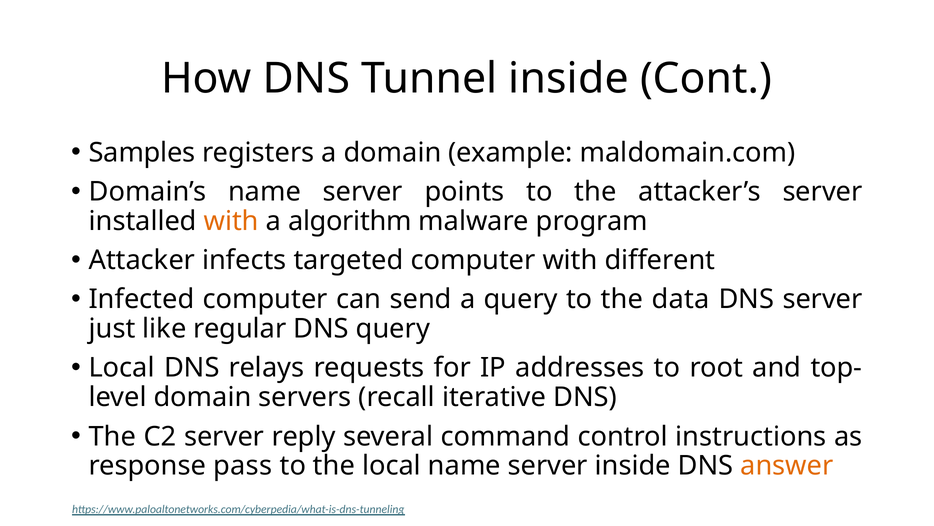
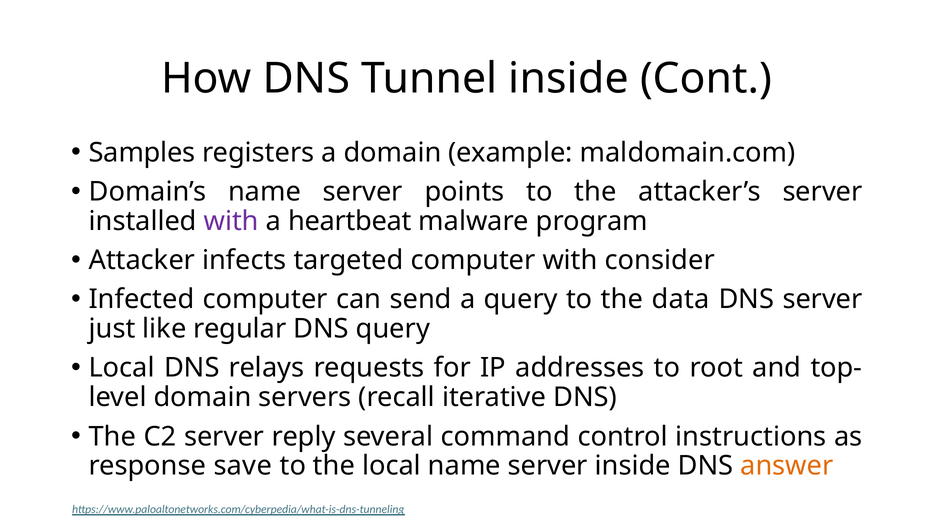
with at (231, 221) colour: orange -> purple
algorithm: algorithm -> heartbeat
different: different -> consider
pass: pass -> save
